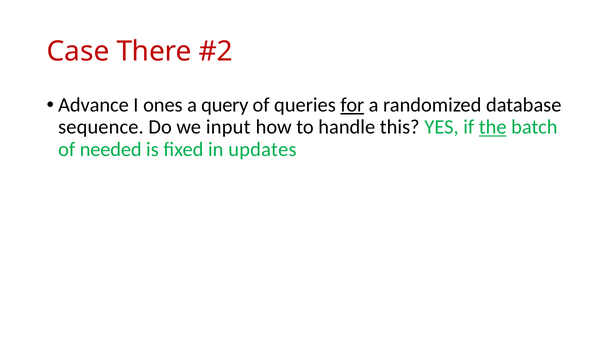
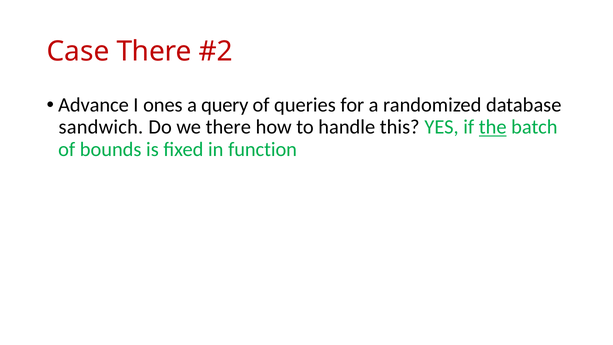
for underline: present -> none
sequence: sequence -> sandwich
we input: input -> there
needed: needed -> bounds
updates: updates -> function
